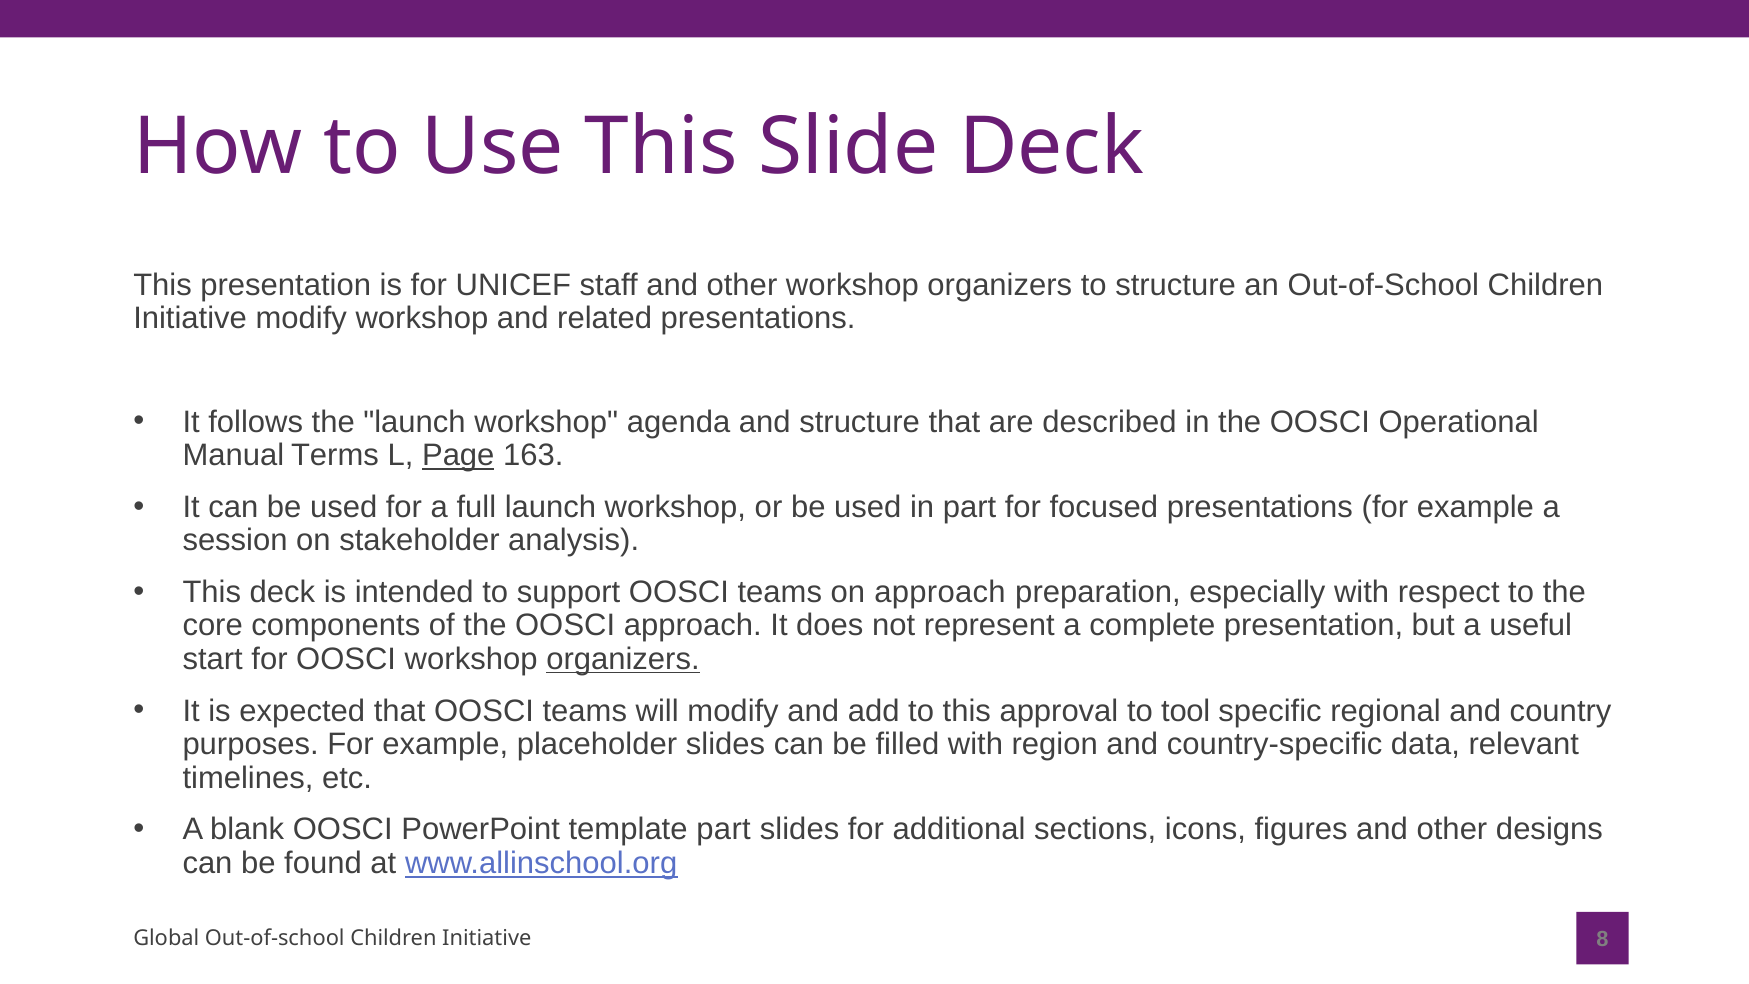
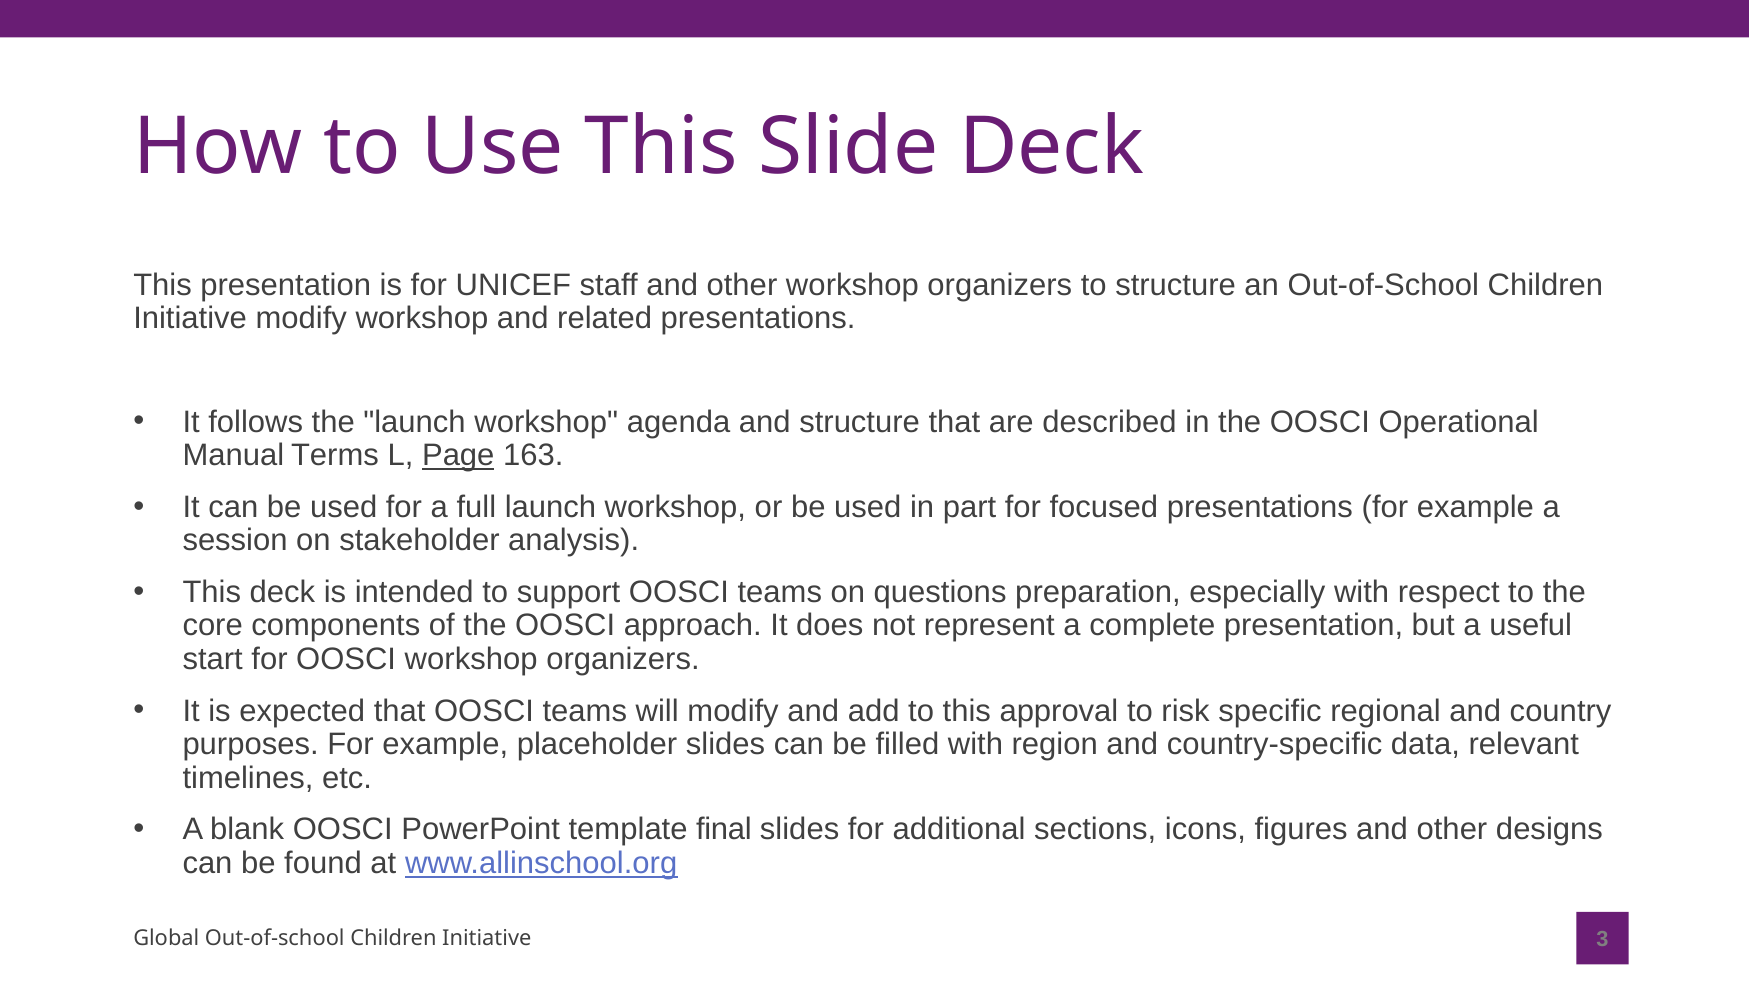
on approach: approach -> questions
organizers at (623, 659) underline: present -> none
tool: tool -> risk
template part: part -> final
8: 8 -> 3
